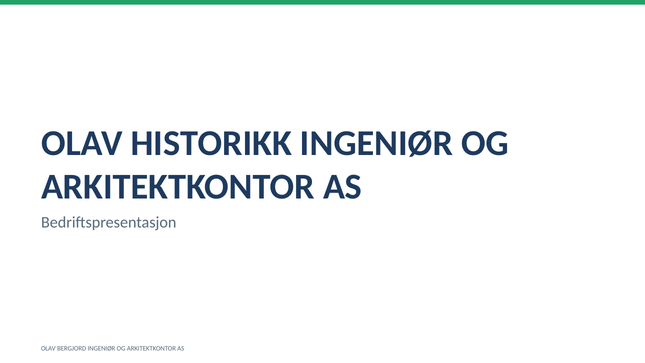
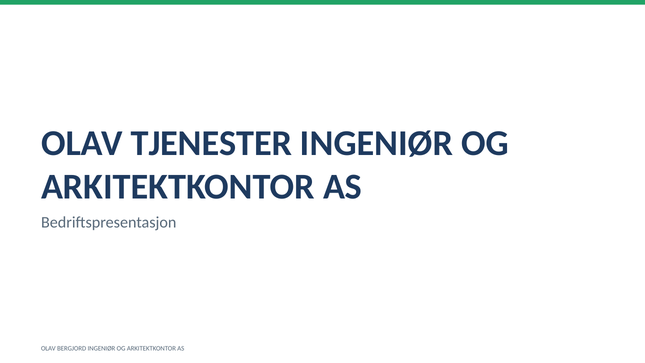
HISTORIKK: HISTORIKK -> TJENESTER
